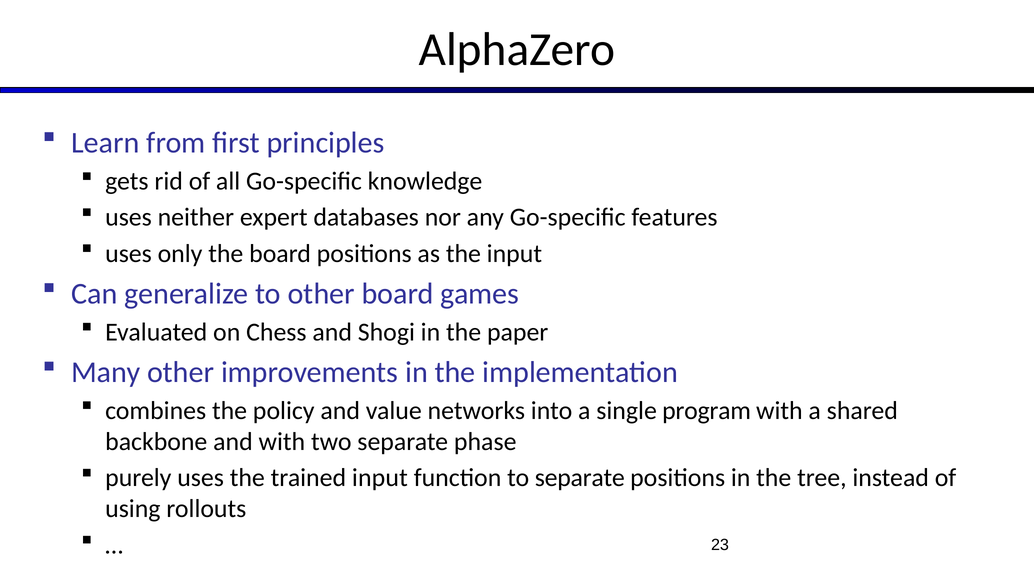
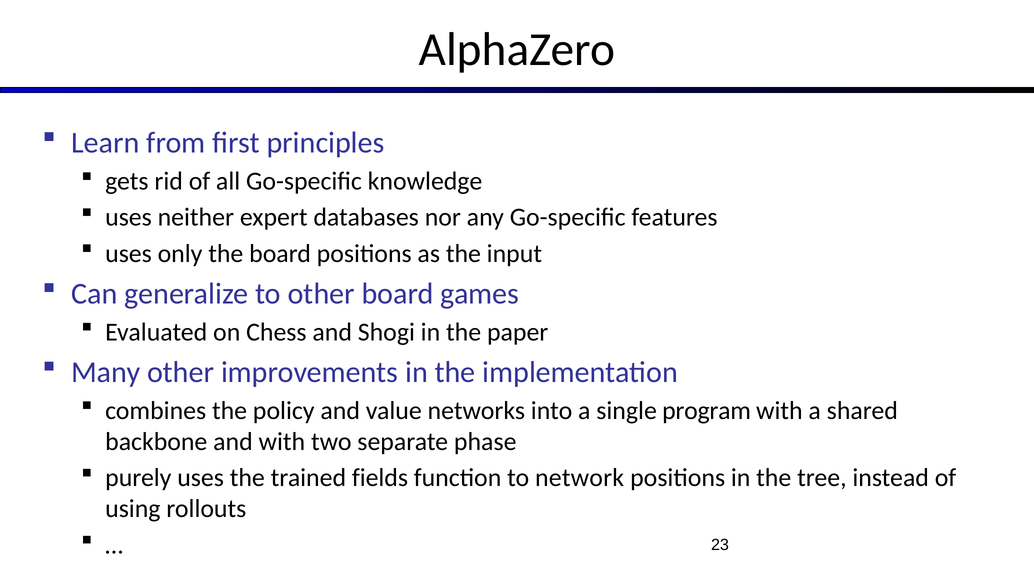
trained input: input -> fields
to separate: separate -> network
